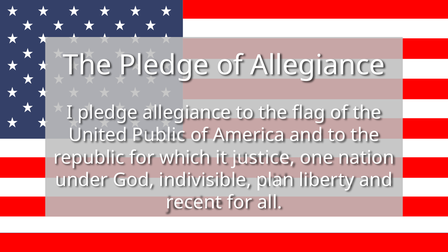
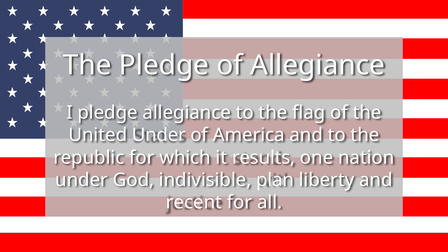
United Public: Public -> Under
justice: justice -> results
